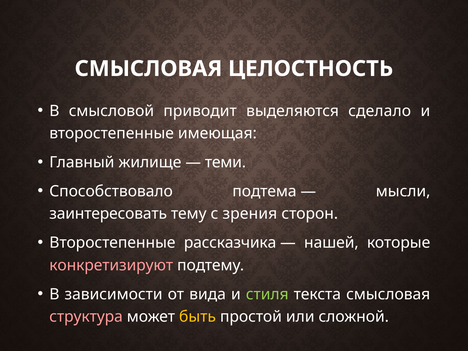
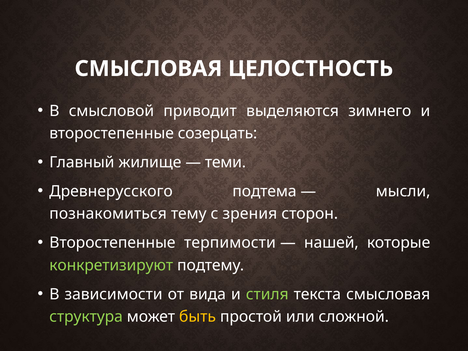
сделало: сделало -> зимнего
имеющая: имеющая -> созерцать
Способствовало: Способствовало -> Древнерусского
заинтересовать: заинтересовать -> познакомиться
рассказчика: рассказчика -> терпимости
конкретизируют colour: pink -> light green
структура colour: pink -> light green
